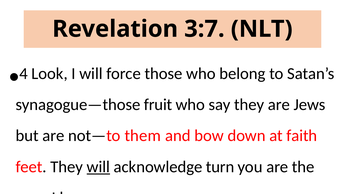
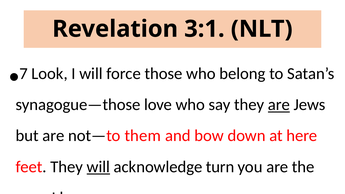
3:7: 3:7 -> 3:1
4: 4 -> 7
synagogue—those fruit: fruit -> love
are at (279, 105) underline: none -> present
faith: faith -> here
